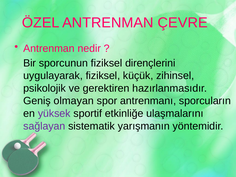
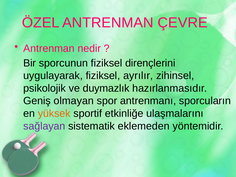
küçük: küçük -> ayrılır
gerektiren: gerektiren -> duymazlık
yüksek colour: purple -> orange
yarışmanın: yarışmanın -> eklemeden
